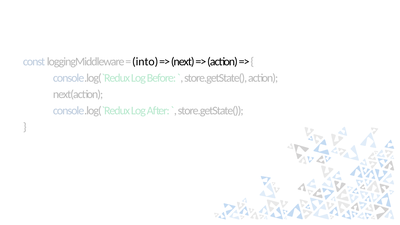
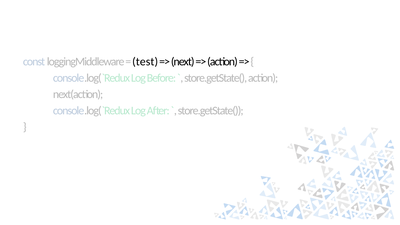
into: into -> test
